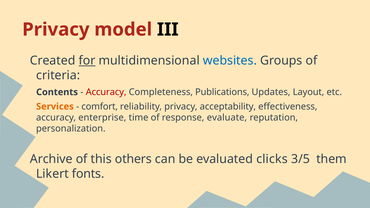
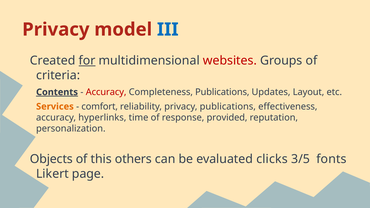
III colour: black -> blue
websites colour: blue -> red
Contents underline: none -> present
privacy acceptability: acceptability -> publications
enterprise: enterprise -> hyperlinks
evaluate: evaluate -> provided
Archive: Archive -> Objects
them: them -> fonts
fonts: fonts -> page
